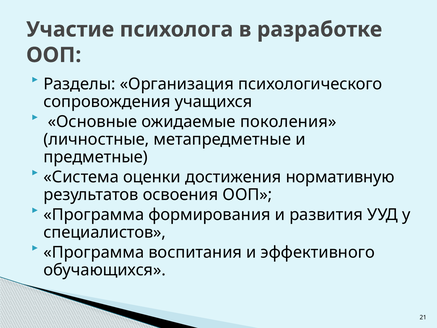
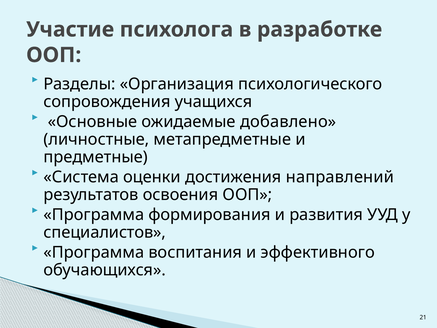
поколения: поколения -> добавлено
нормативную: нормативную -> направлений
